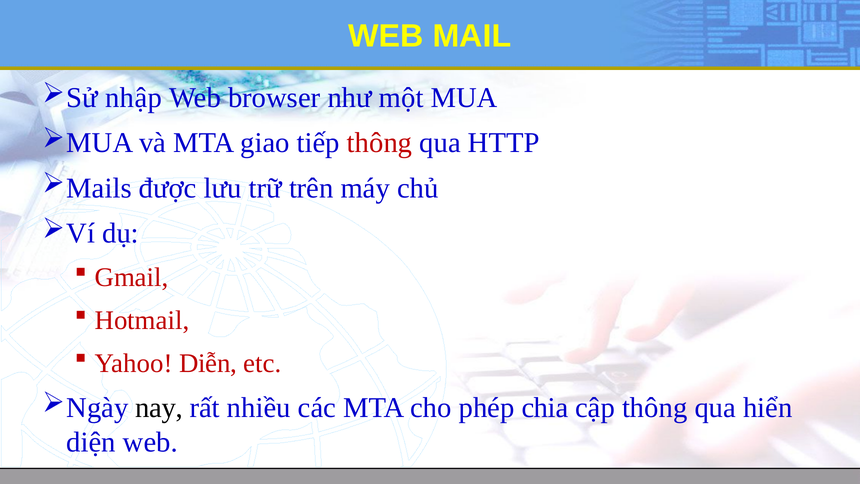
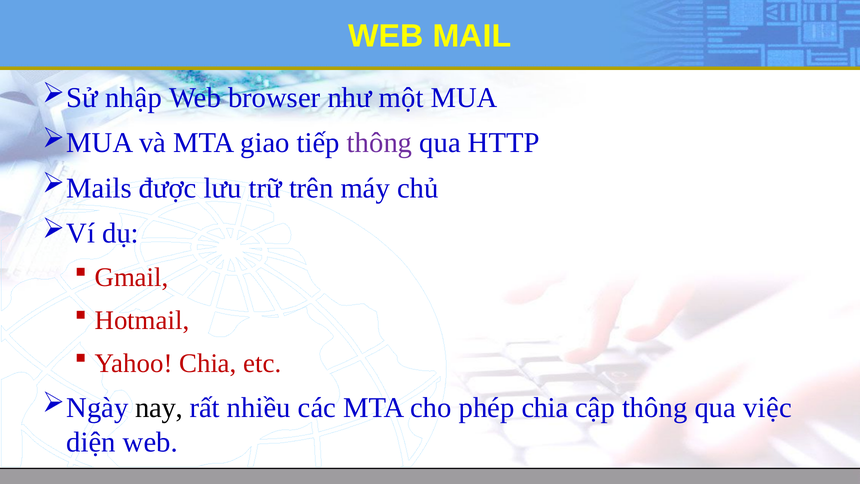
thông at (380, 143) colour: red -> purple
Yahoo Diễn: Diễn -> Chia
hiển: hiển -> việc
